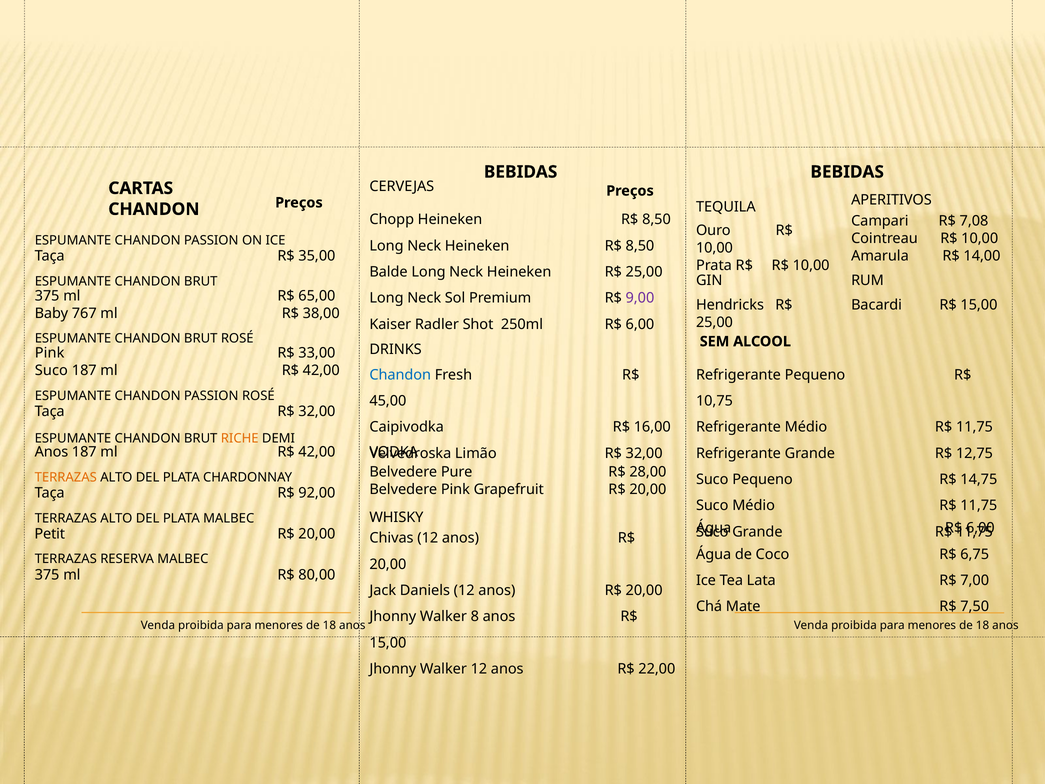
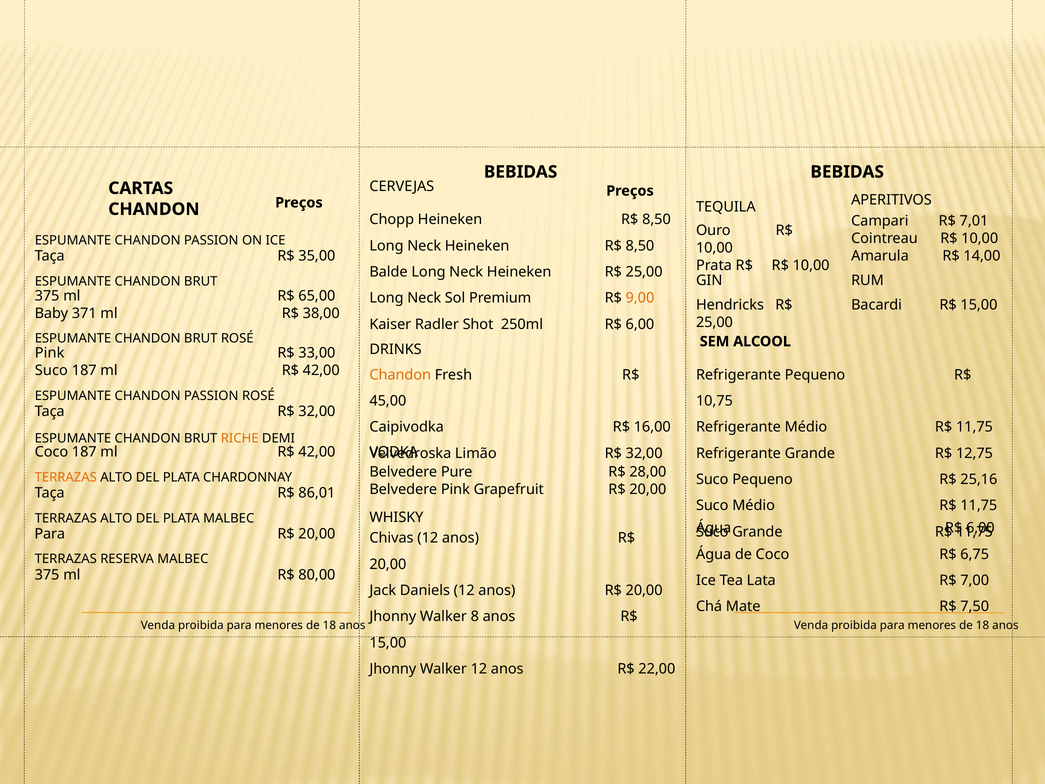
7,08: 7,08 -> 7,01
9,00 colour: purple -> orange
767: 767 -> 371
Chandon at (400, 375) colour: blue -> orange
Anos at (51, 452): Anos -> Coco
14,75: 14,75 -> 25,16
92,00: 92,00 -> 86,01
Petit at (50, 534): Petit -> Para
